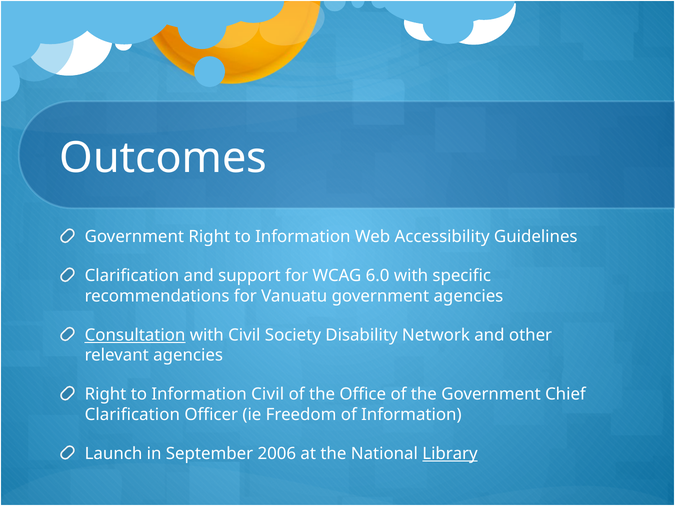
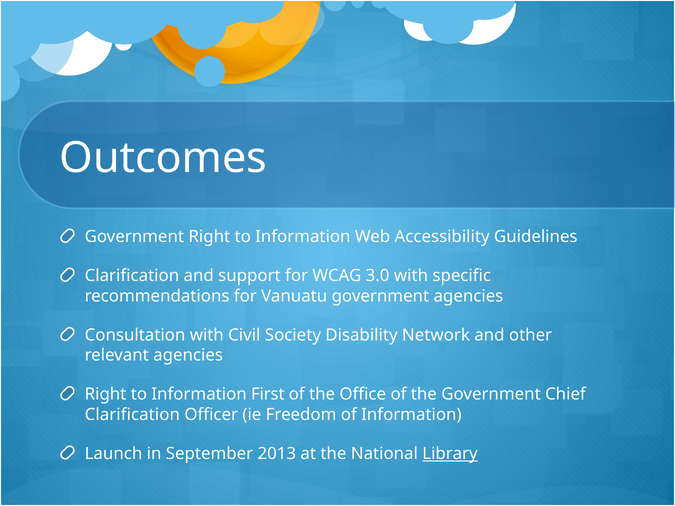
6.0: 6.0 -> 3.0
Consultation underline: present -> none
Information Civil: Civil -> First
2006: 2006 -> 2013
